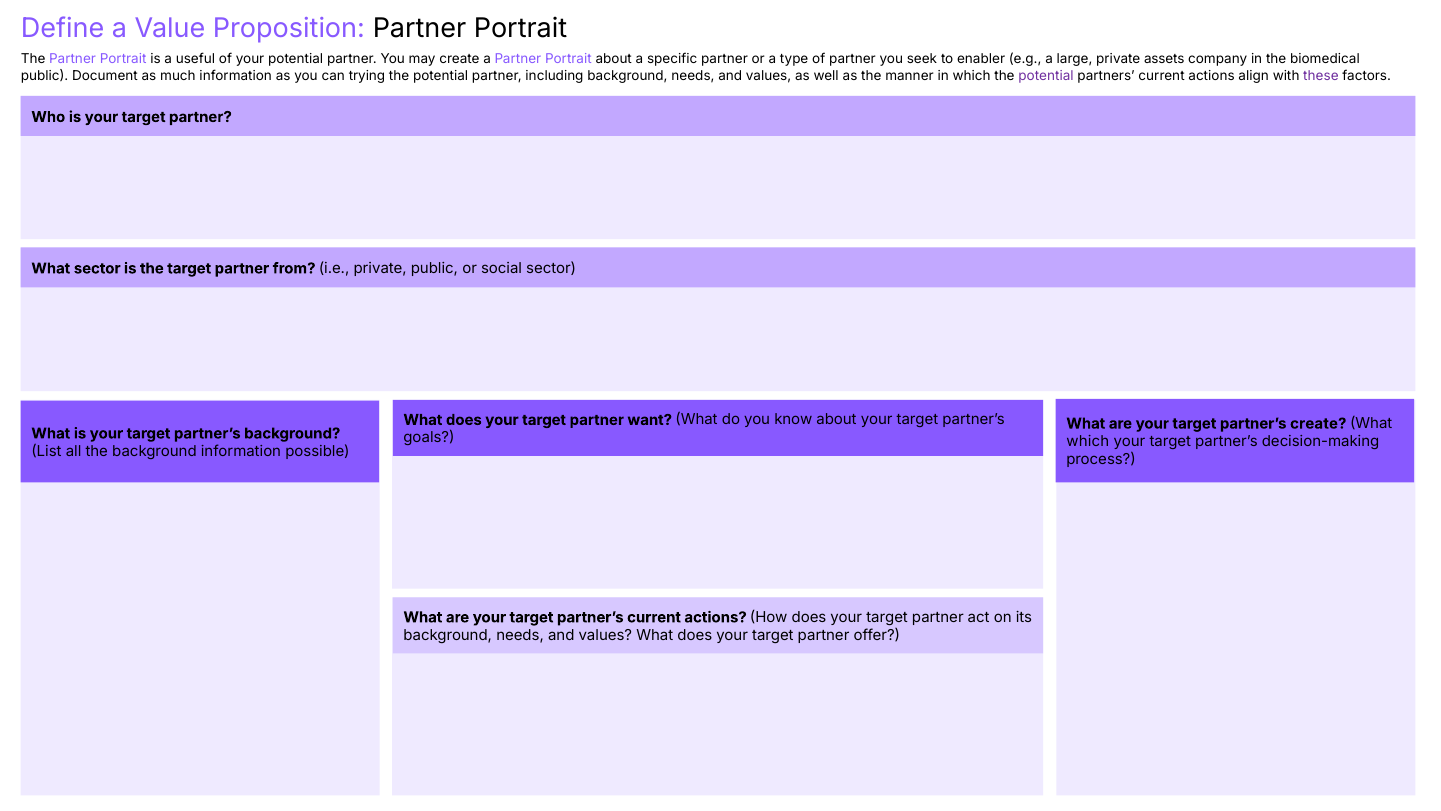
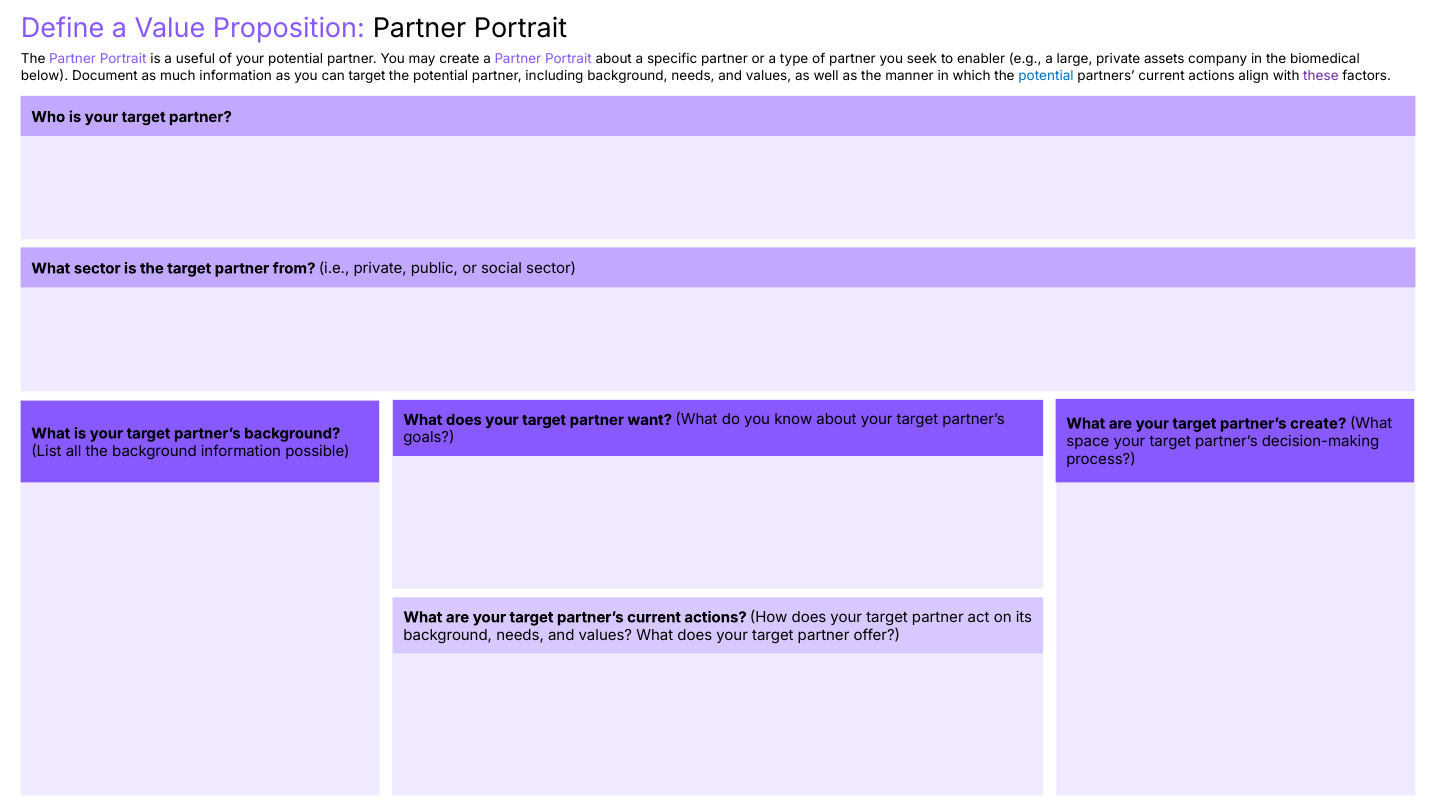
public at (45, 76): public -> below
can trying: trying -> target
potential at (1046, 76) colour: purple -> blue
which at (1088, 441): which -> space
